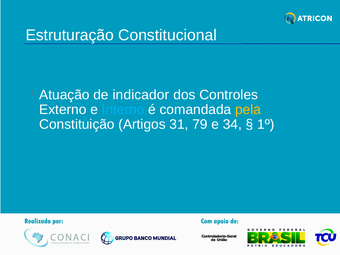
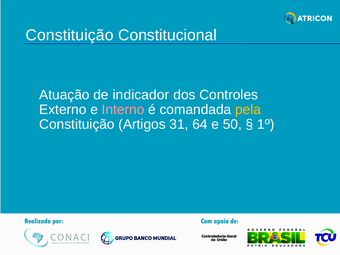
Estruturação at (70, 35): Estruturação -> Constituição
Interno colour: light blue -> pink
79: 79 -> 64
34: 34 -> 50
